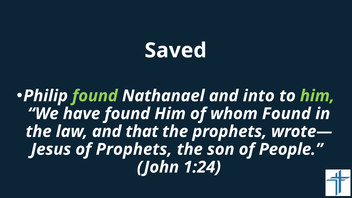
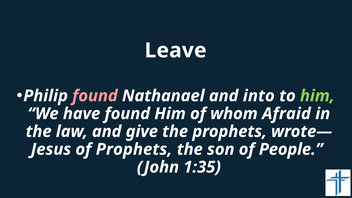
Saved: Saved -> Leave
found at (95, 96) colour: light green -> pink
whom Found: Found -> Afraid
that: that -> give
1:24: 1:24 -> 1:35
